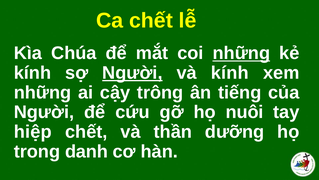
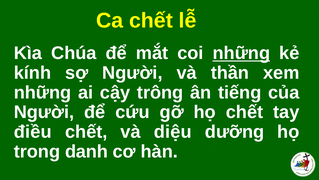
Người at (132, 73) underline: present -> none
và kính: kính -> thần
họ nuôi: nuôi -> chết
hiệp: hiệp -> điều
thần: thần -> diệu
